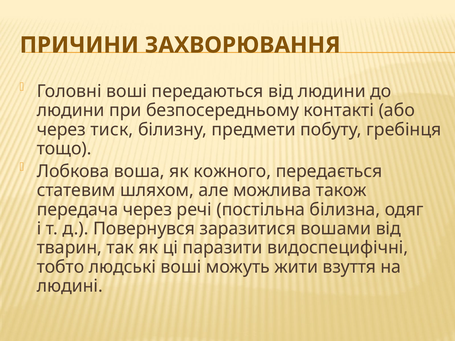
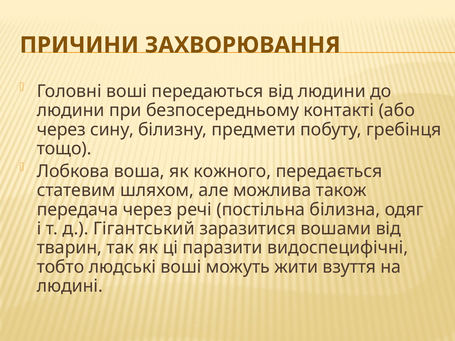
тиск: тиск -> сину
Повернувся: Повернувся -> Гігантський
